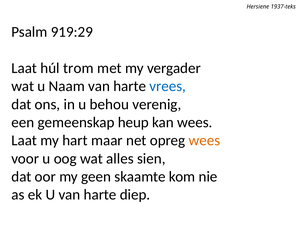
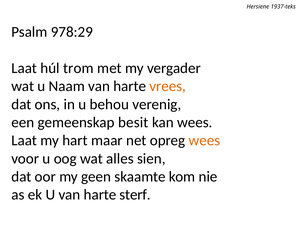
919:29: 919:29 -> 978:29
vrees colour: blue -> orange
heup: heup -> besit
diep: diep -> sterf
